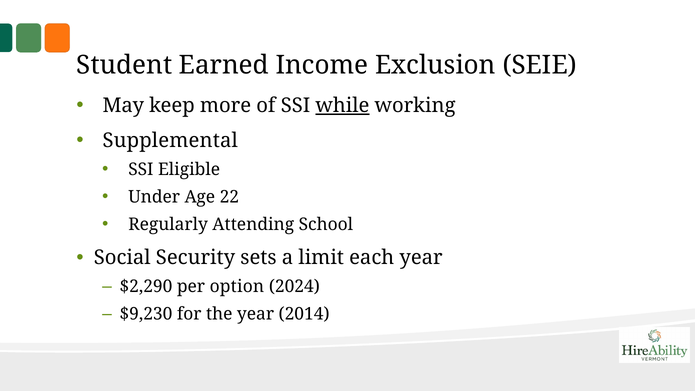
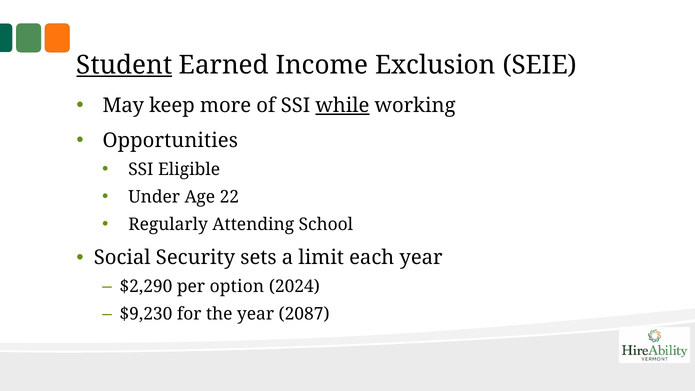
Student underline: none -> present
Supplemental: Supplemental -> Opportunities
2014: 2014 -> 2087
